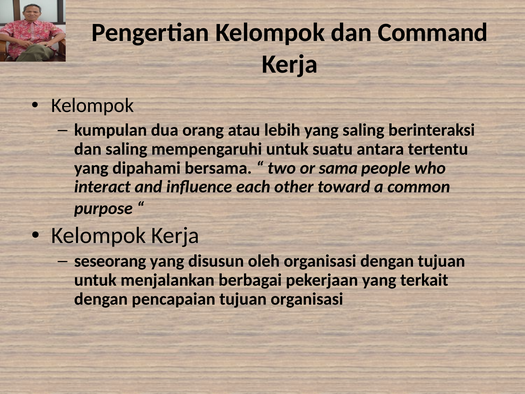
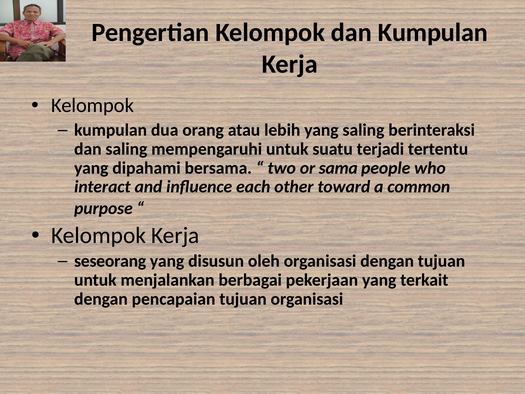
dan Command: Command -> Kumpulan
antara: antara -> terjadi
